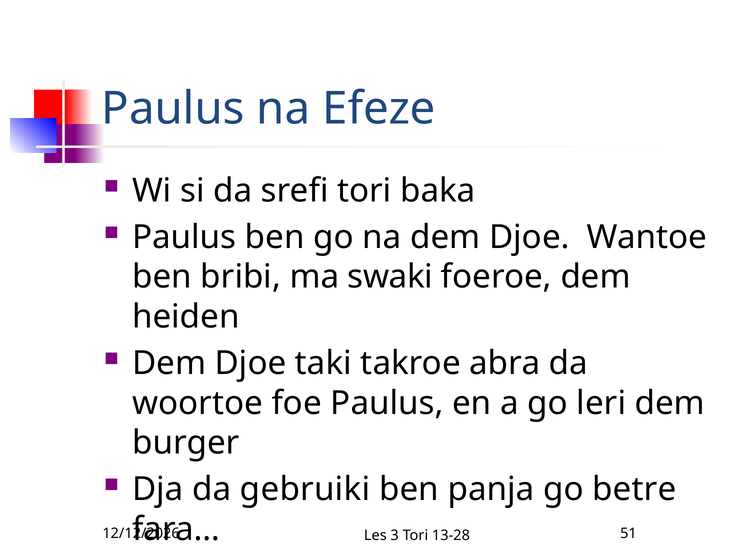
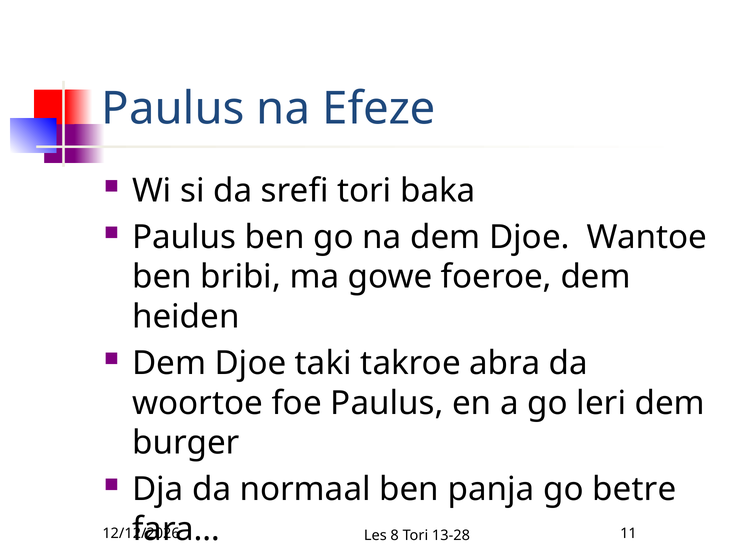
swaki: swaki -> gowe
gebruiki: gebruiki -> normaal
3: 3 -> 8
51: 51 -> 11
